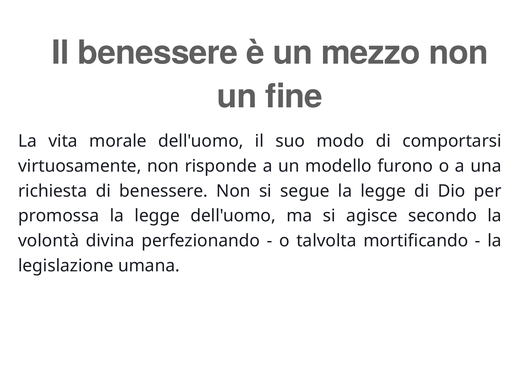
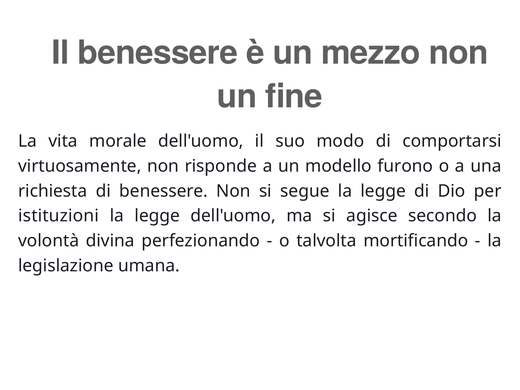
promossa: promossa -> istituzioni
